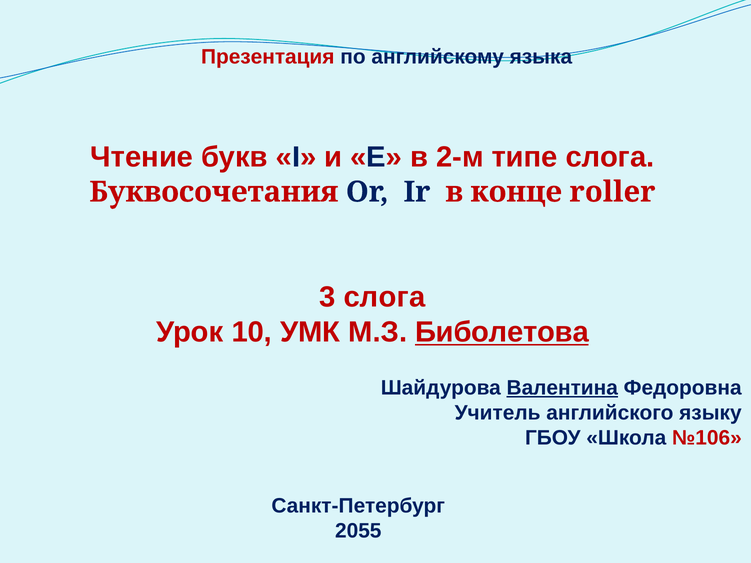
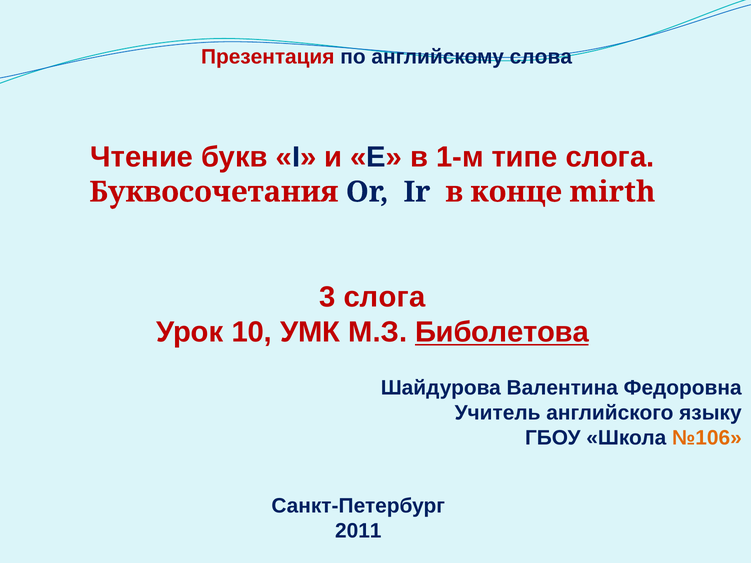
языка: языка -> слова
2-м: 2-м -> 1-м
roller: roller -> mirth
Валентина underline: present -> none
№106 colour: red -> orange
2055: 2055 -> 2011
